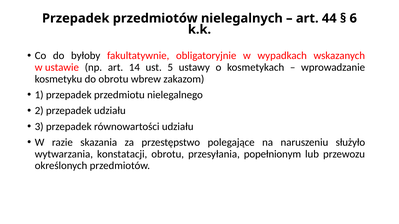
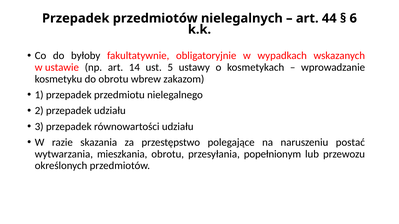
służyło: służyło -> postać
konstatacji: konstatacji -> mieszkania
